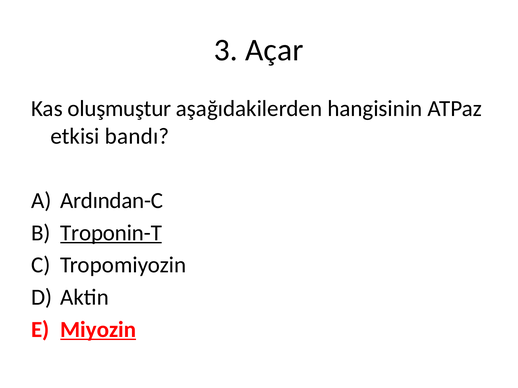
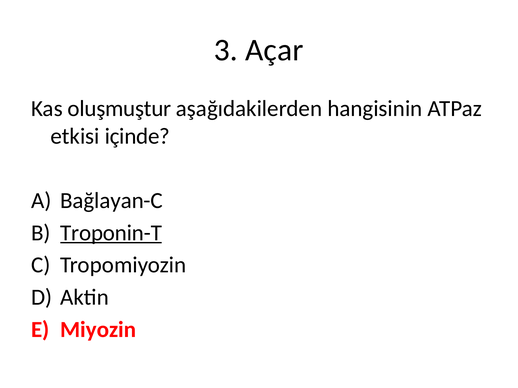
bandı: bandı -> içinde
Ardından-C: Ardından-C -> Bağlayan-C
Miyozin underline: present -> none
